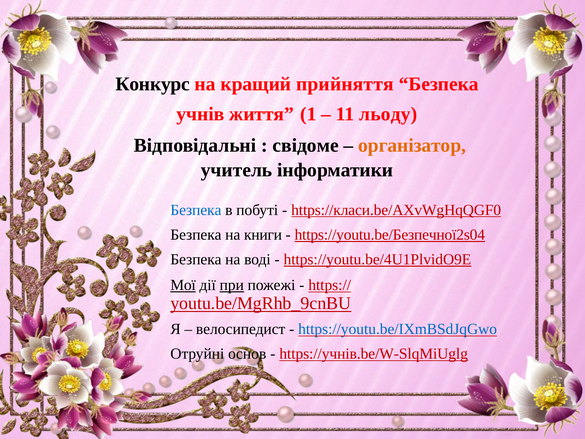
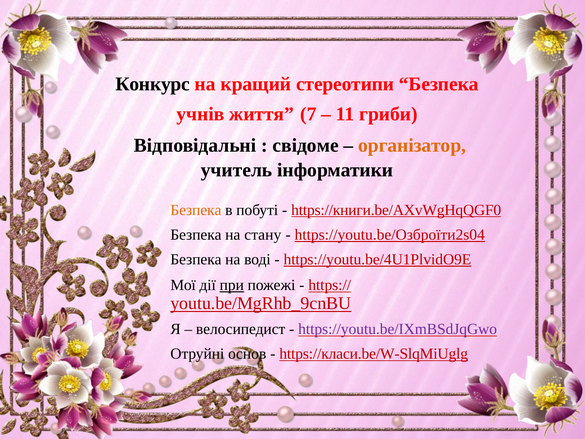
прийняття: прийняття -> стереотипи
1: 1 -> 7
льоду: льоду -> гриби
Безпека at (196, 210) colour: blue -> orange
https://класи.be/AXvWgHqQGF0: https://класи.be/AXvWgHqQGF0 -> https://книги.be/AXvWgHqQGF0
книги: книги -> стану
https://youtu.be/Безпечної2s04: https://youtu.be/Безпечної2s04 -> https://youtu.be/Озброїти2s04
Мої underline: present -> none
https://youtu.be/IXmBSdJqGwo colour: blue -> purple
https://учнів.be/W-SlqMiUglg: https://учнів.be/W-SlqMiUglg -> https://класи.be/W-SlqMiUglg
